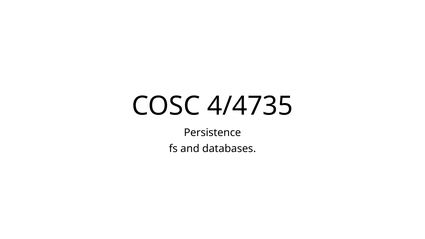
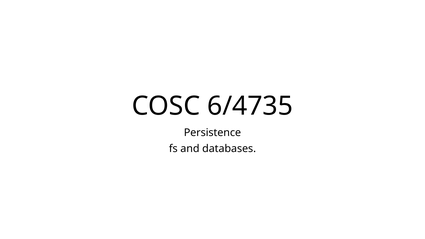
4/4735: 4/4735 -> 6/4735
